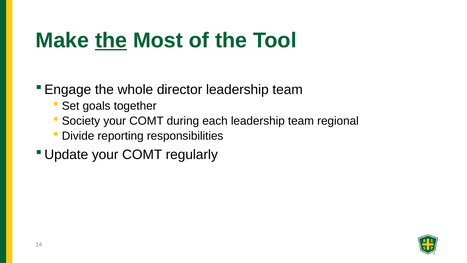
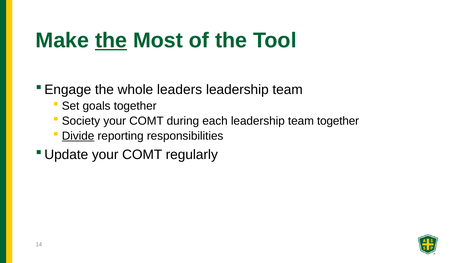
director: director -> leaders
team regional: regional -> together
Divide underline: none -> present
